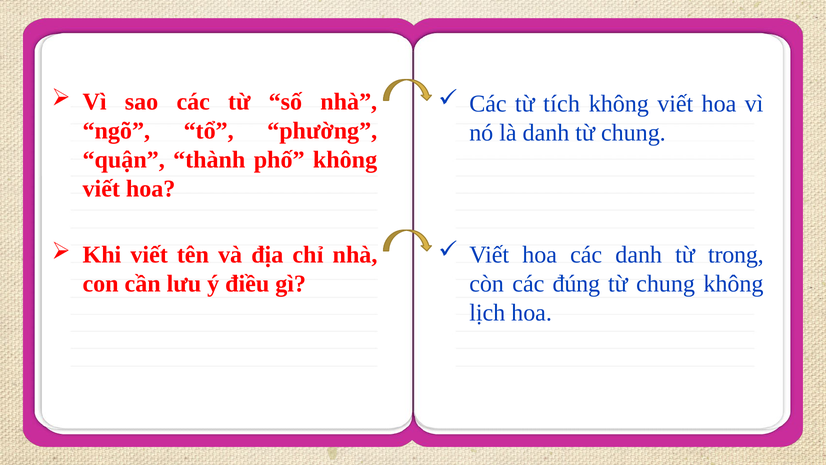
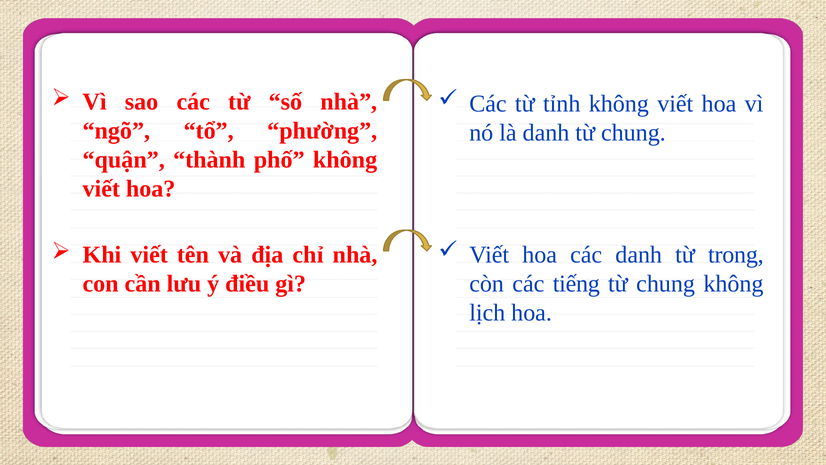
tích: tích -> tỉnh
đúng: đúng -> tiếng
